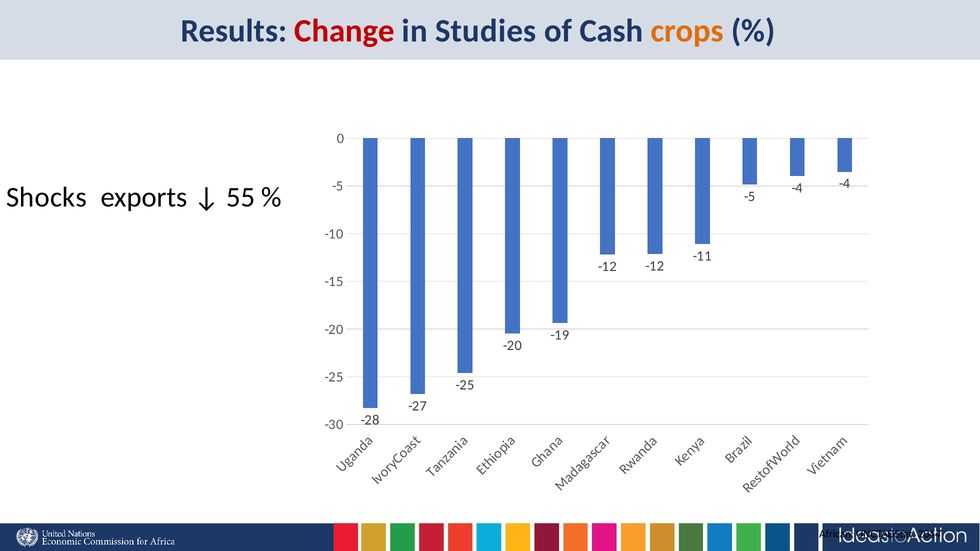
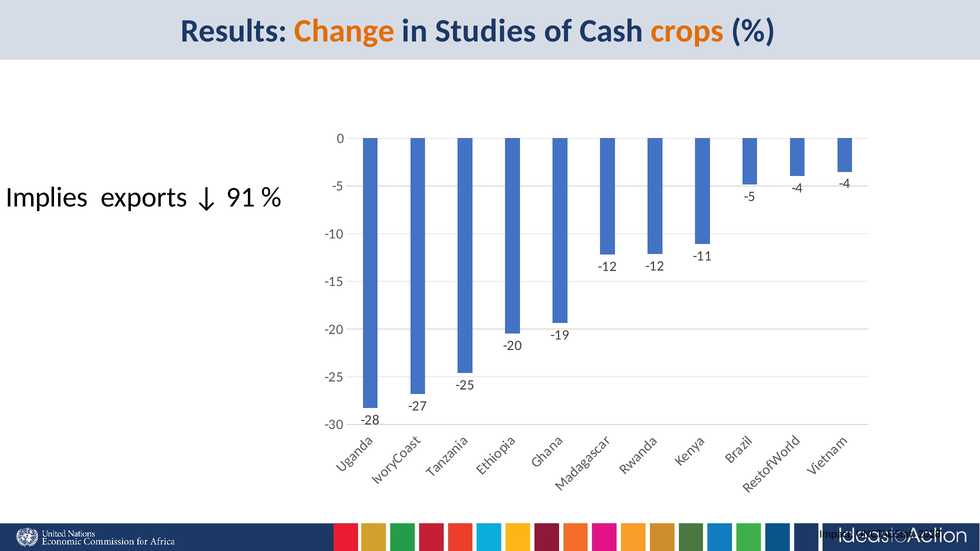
Change colour: red -> orange
Shocks: Shocks -> Implies
55: 55 -> 91
African: African -> Impact
2044: 2044 -> 2028
